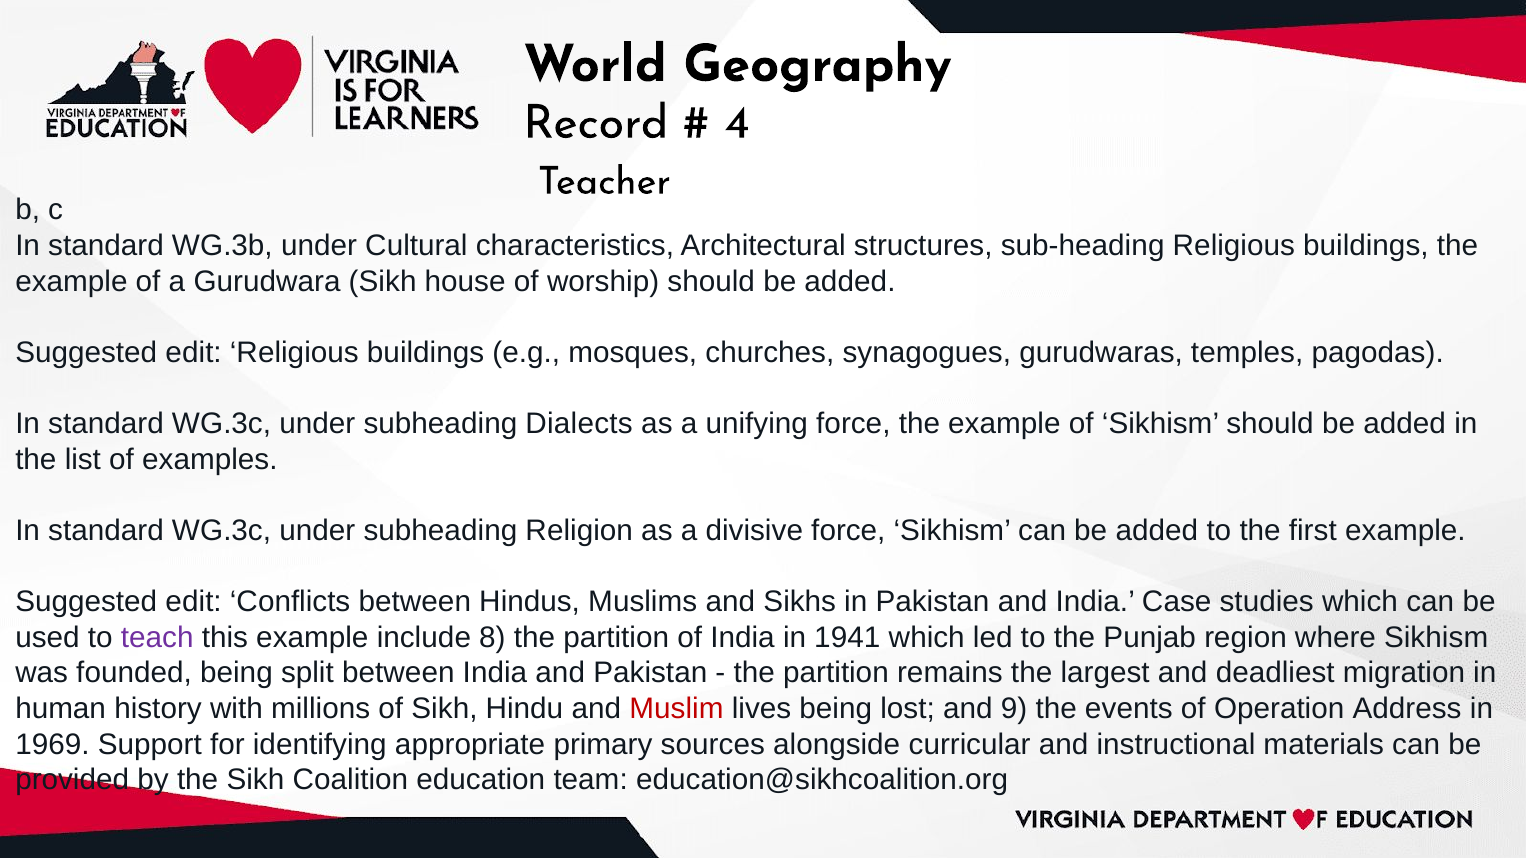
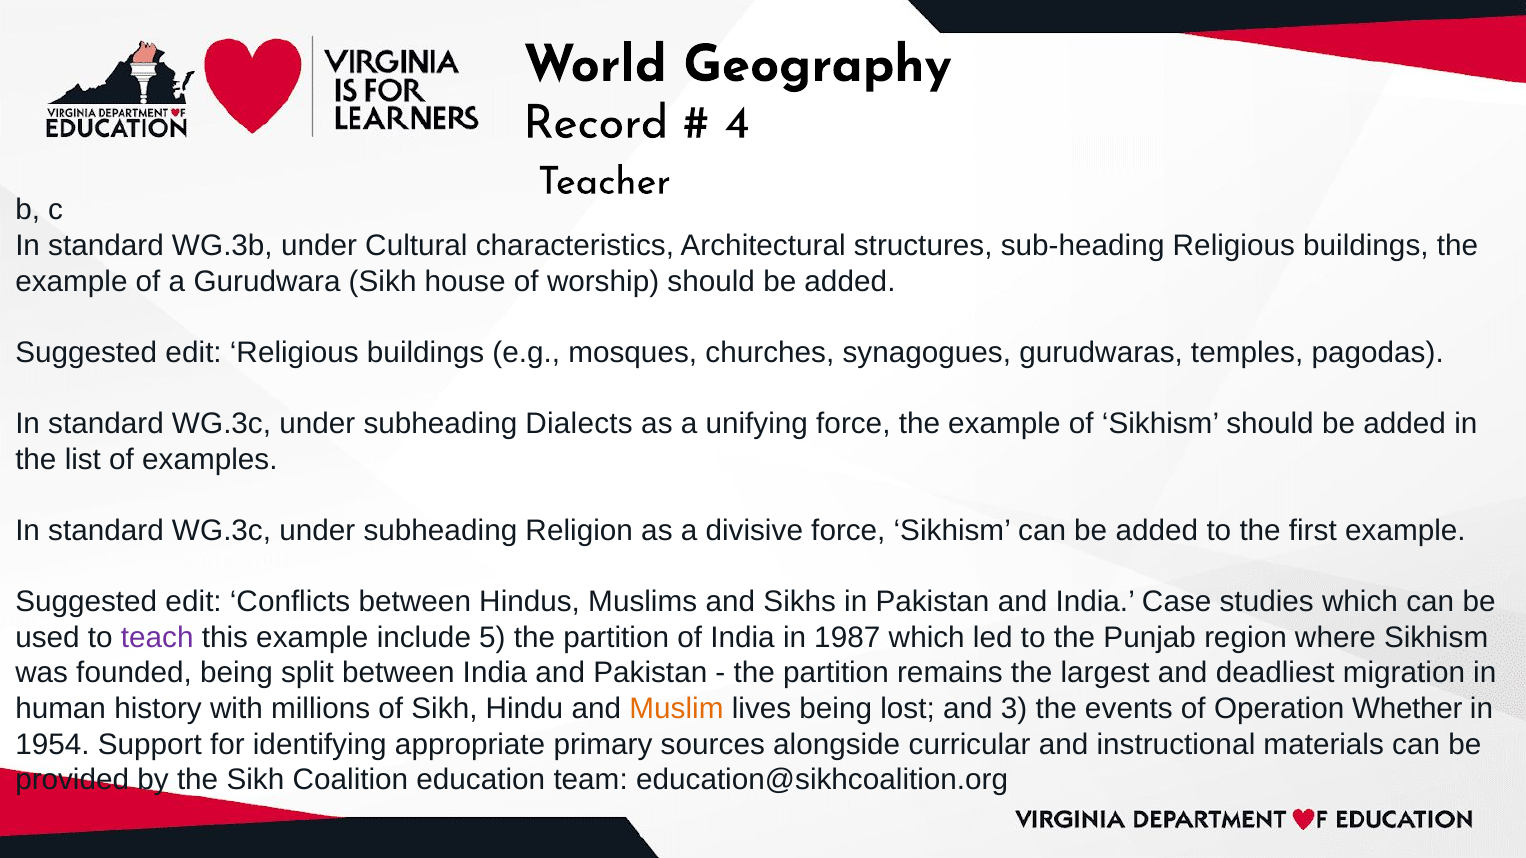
8: 8 -> 5
1941: 1941 -> 1987
Muslim colour: red -> orange
9: 9 -> 3
Address: Address -> Whether
1969: 1969 -> 1954
